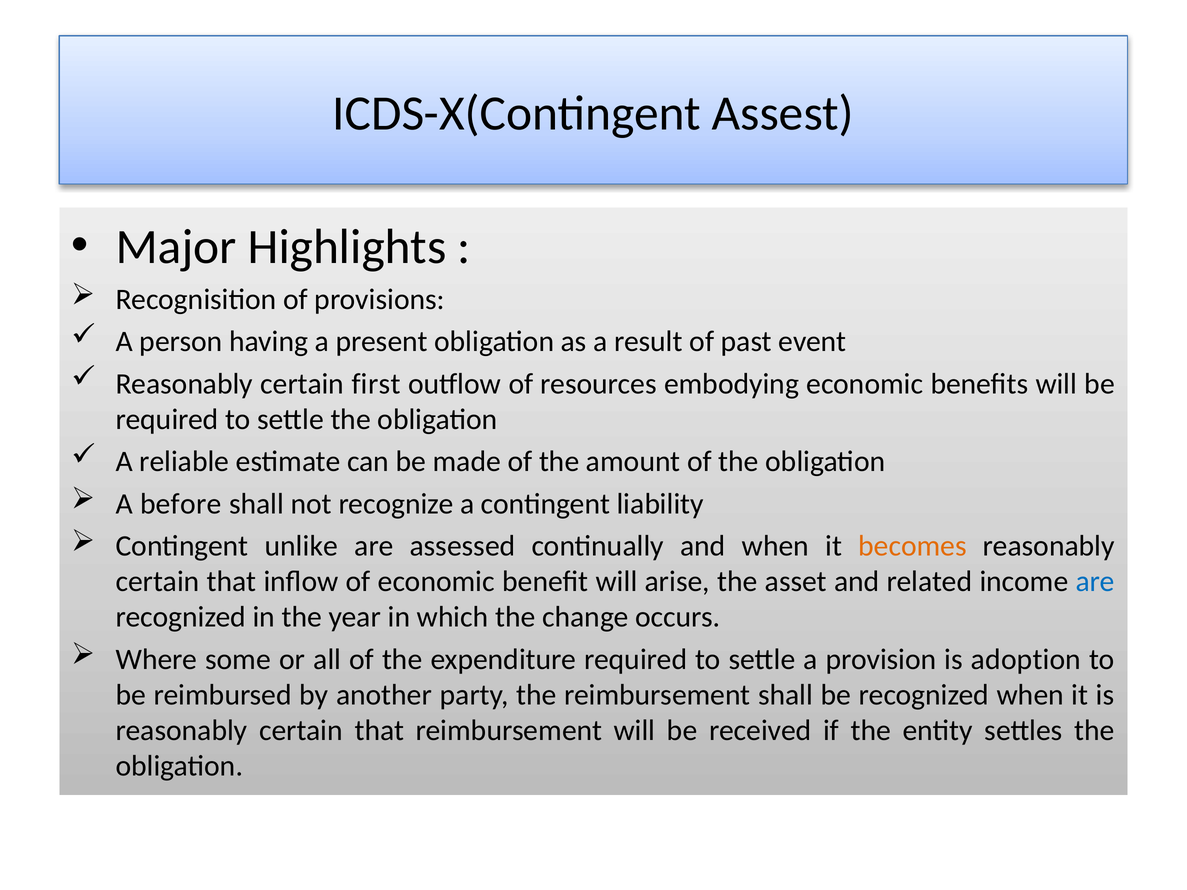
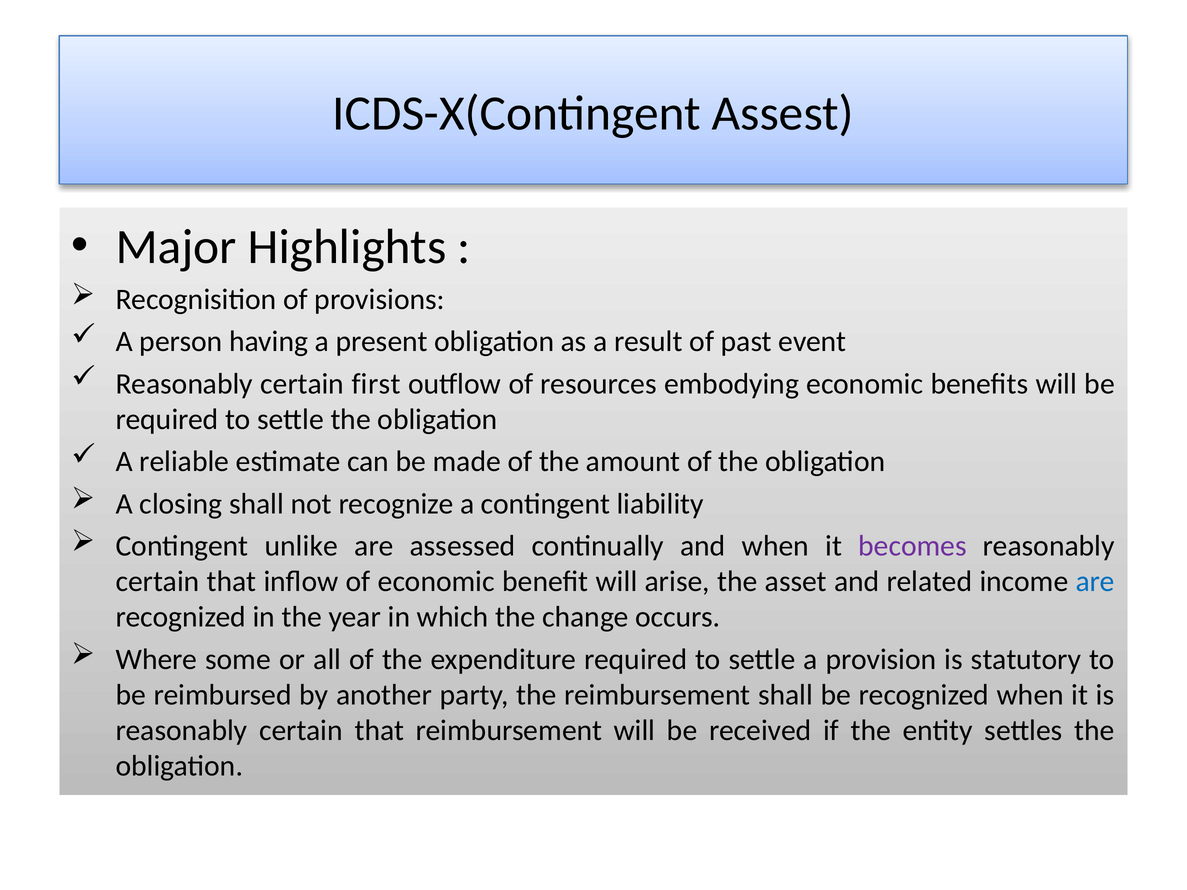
before: before -> closing
becomes colour: orange -> purple
adoption: adoption -> statutory
